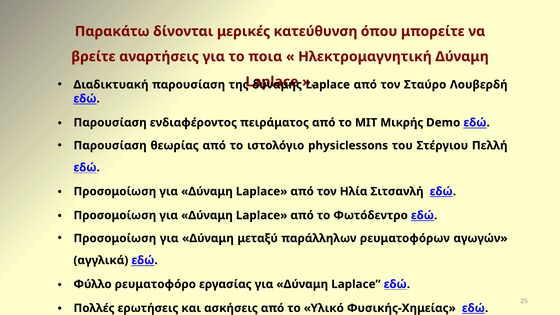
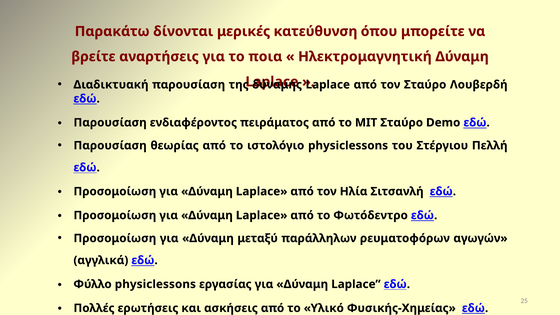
ΜΙΤ Μικρής: Μικρής -> Σταύρο
Φύλλο ρευματοφόρο: ρευματοφόρο -> physiclessons
